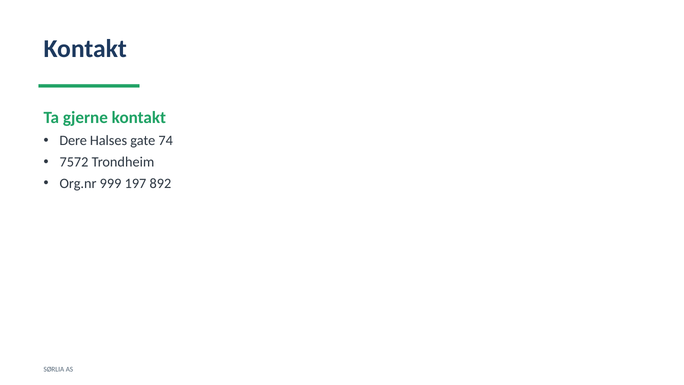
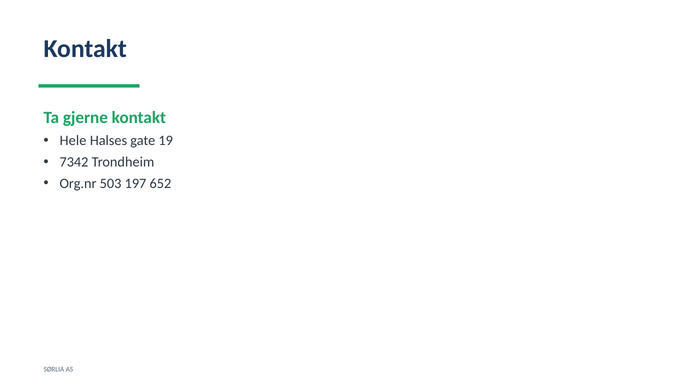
Dere: Dere -> Hele
74: 74 -> 19
7572: 7572 -> 7342
999: 999 -> 503
892: 892 -> 652
